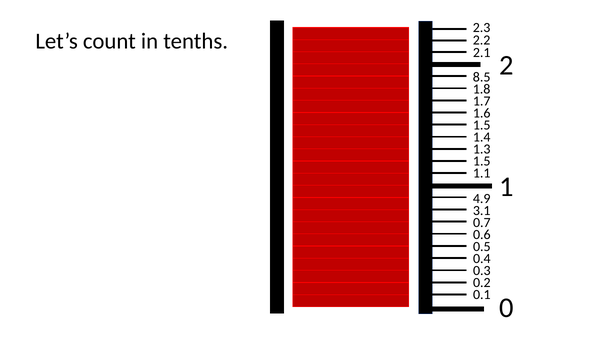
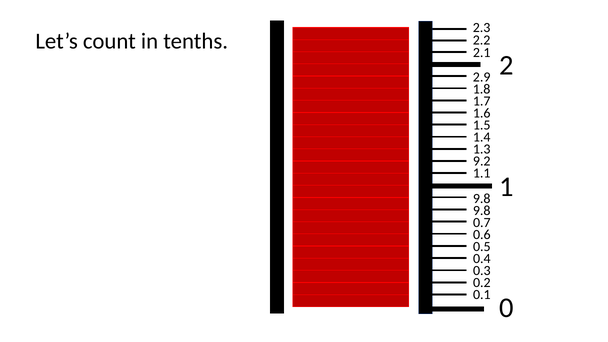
8.5: 8.5 -> 2.9
1.5 at (482, 161): 1.5 -> 9.2
4.9 at (482, 198): 4.9 -> 9.8
3.1 at (482, 210): 3.1 -> 9.8
